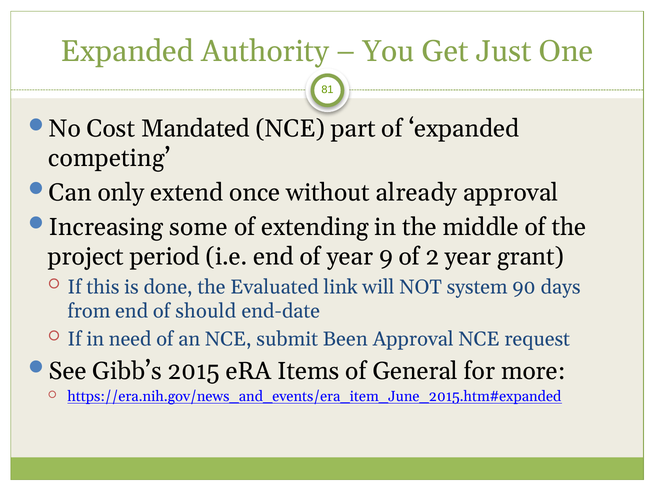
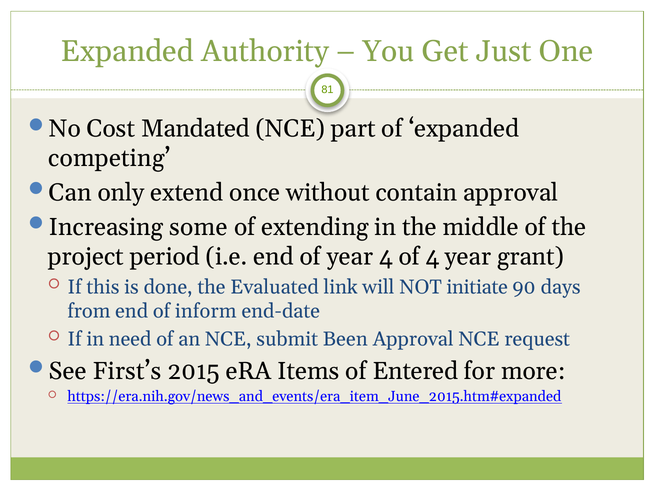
already: already -> contain
year 9: 9 -> 4
of 2: 2 -> 4
system: system -> initiate
should: should -> inform
Gibb’s: Gibb’s -> First’s
General: General -> Entered
